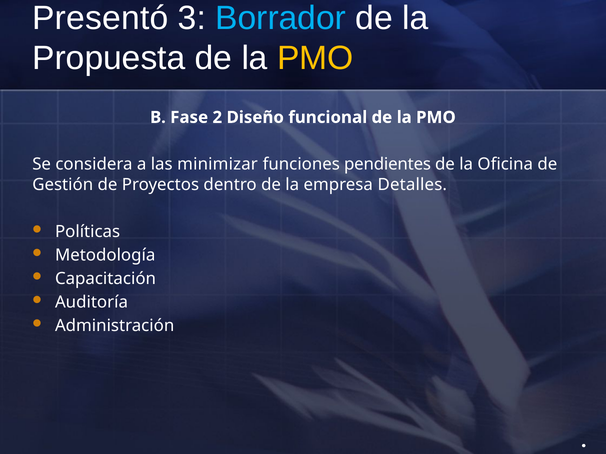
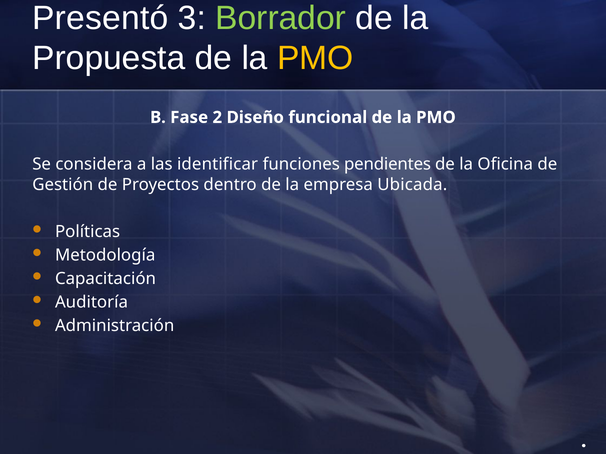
Borrador colour: light blue -> light green
minimizar: minimizar -> identificar
Detalles: Detalles -> Ubicada
